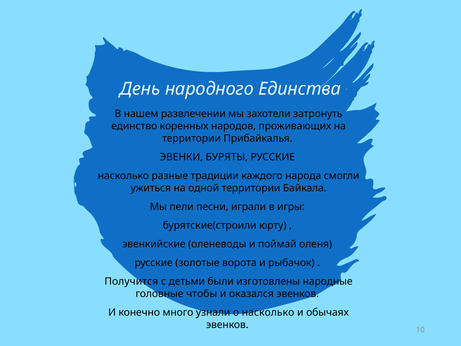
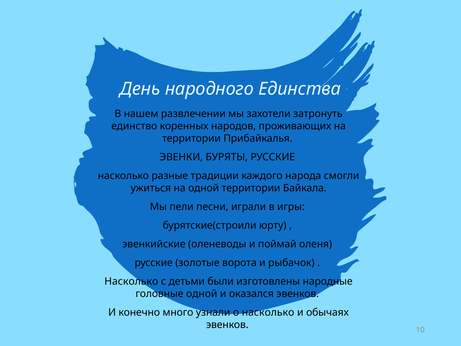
Получится at (131, 281): Получится -> Насколько
головные чтобы: чтобы -> одной
